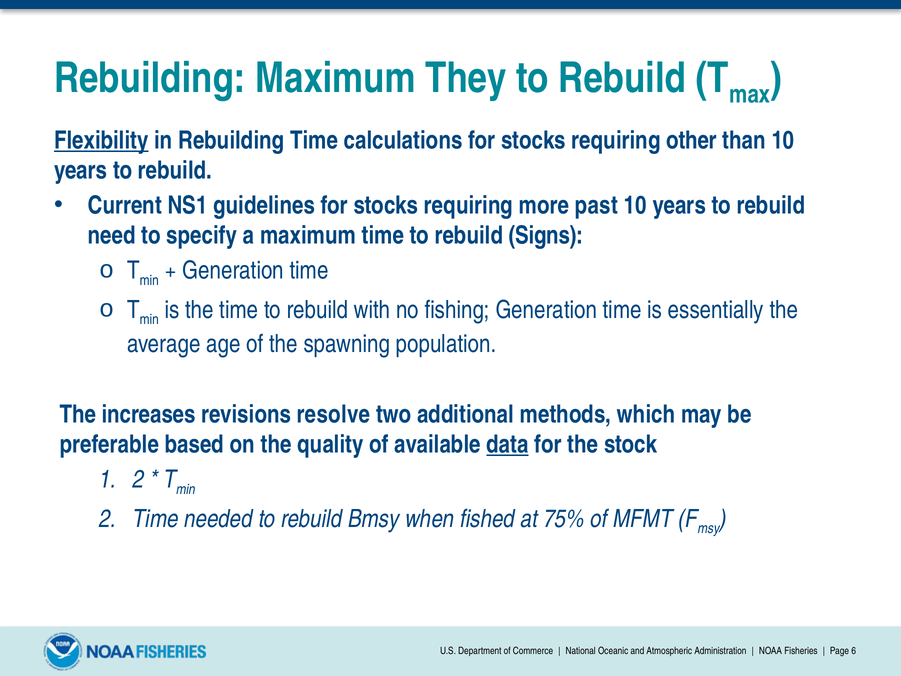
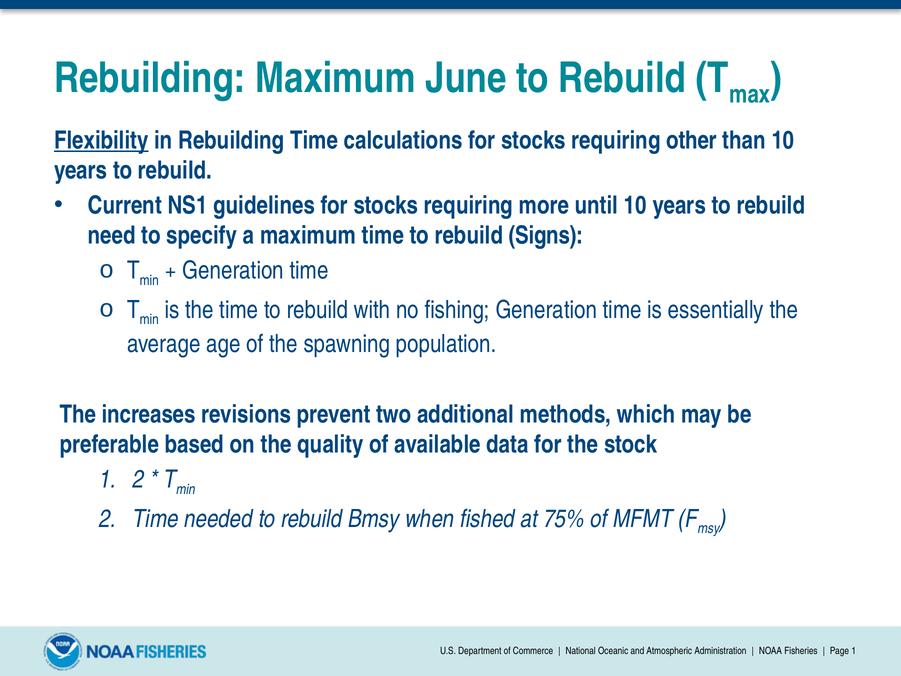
They: They -> June
past: past -> until
resolve: resolve -> prevent
data underline: present -> none
Page 6: 6 -> 1
